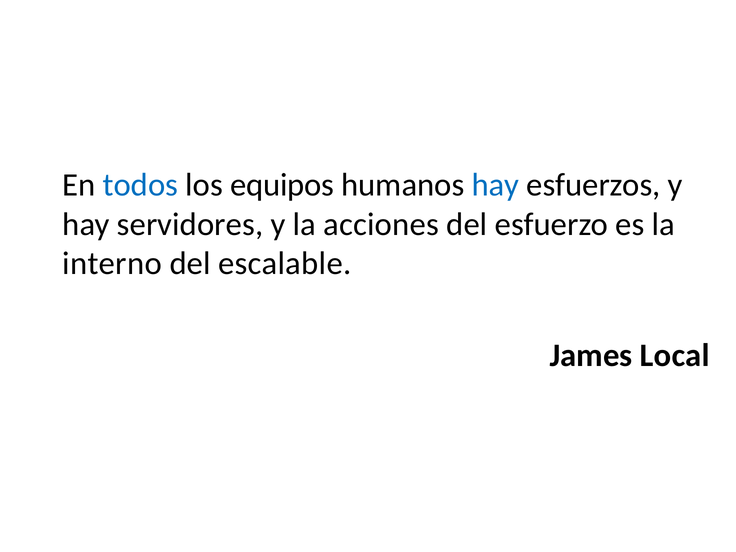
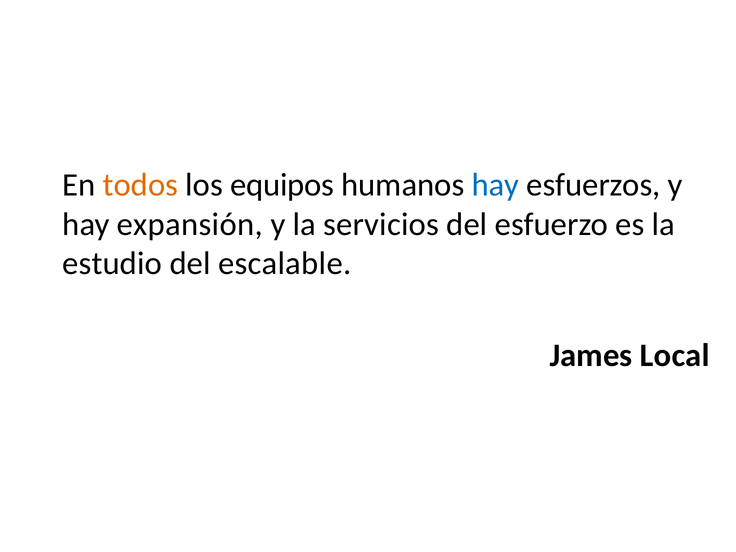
todos colour: blue -> orange
servidores: servidores -> expansión
acciones: acciones -> servicios
interno: interno -> estudio
